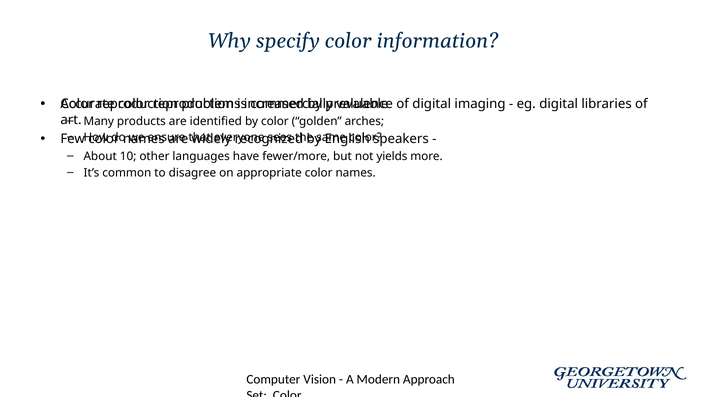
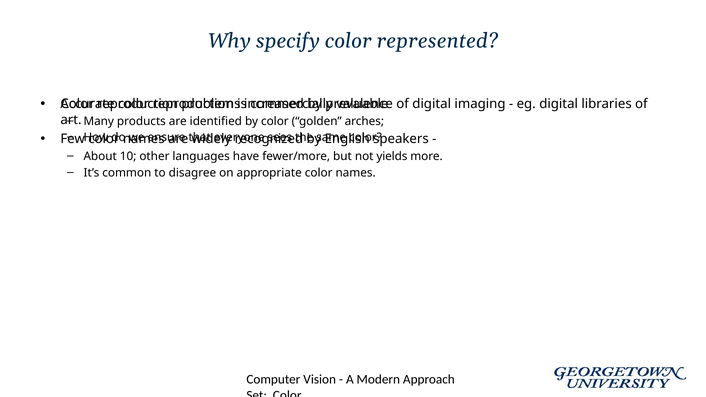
information: information -> represented
